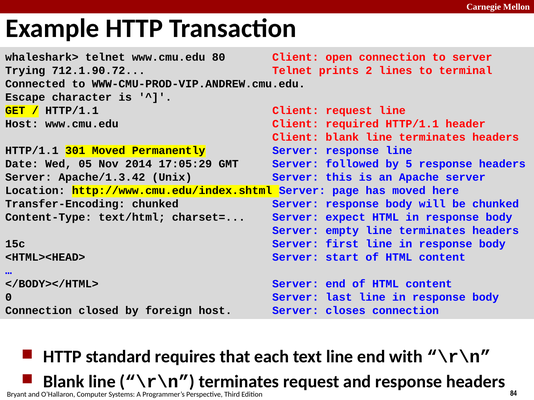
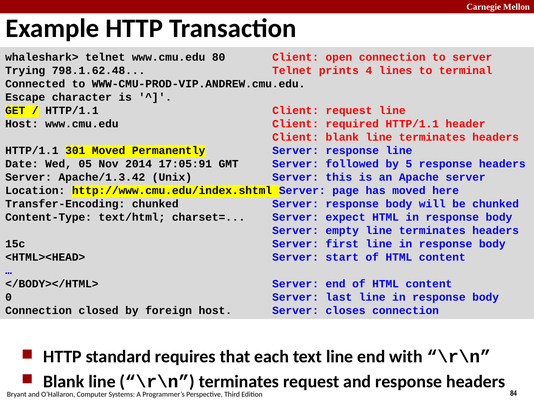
712.1.90.72: 712.1.90.72 -> 798.1.62.48
2: 2 -> 4
17:05:29: 17:05:29 -> 17:05:91
